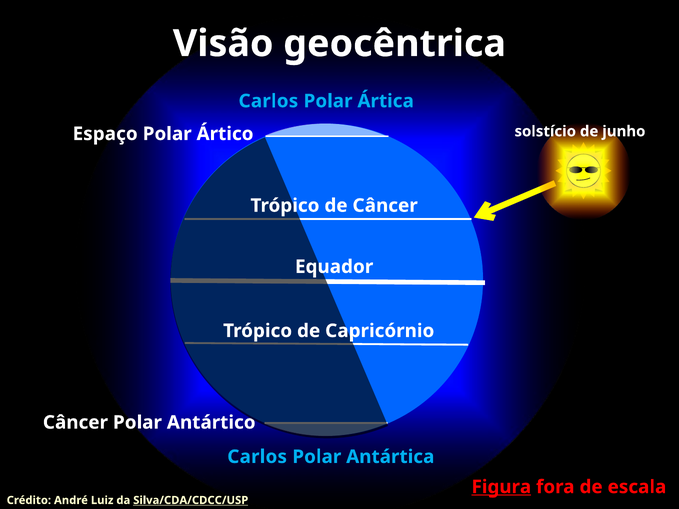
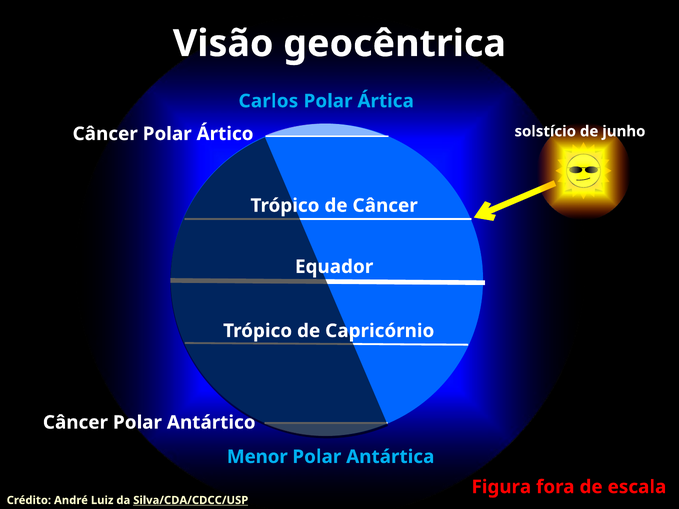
Espaço at (105, 134): Espaço -> Câncer
Carlos at (257, 457): Carlos -> Menor
Figura underline: present -> none
